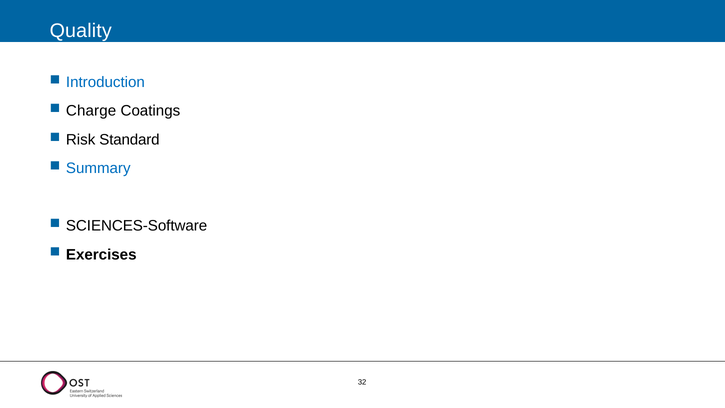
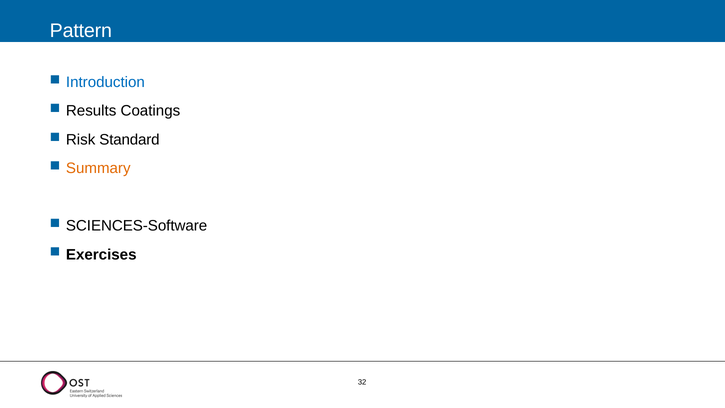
Quality: Quality -> Pattern
Charge: Charge -> Results
Summary colour: blue -> orange
